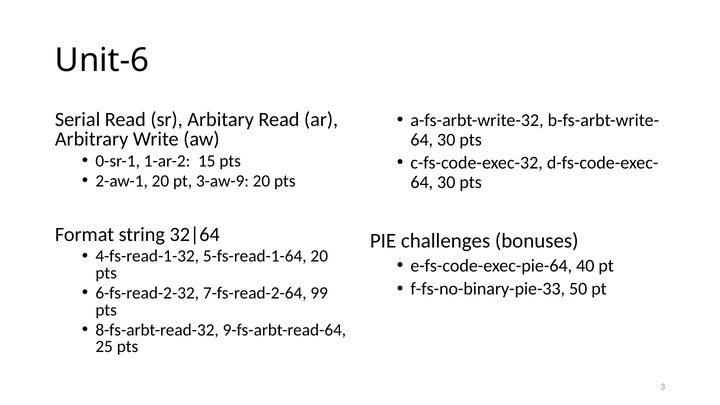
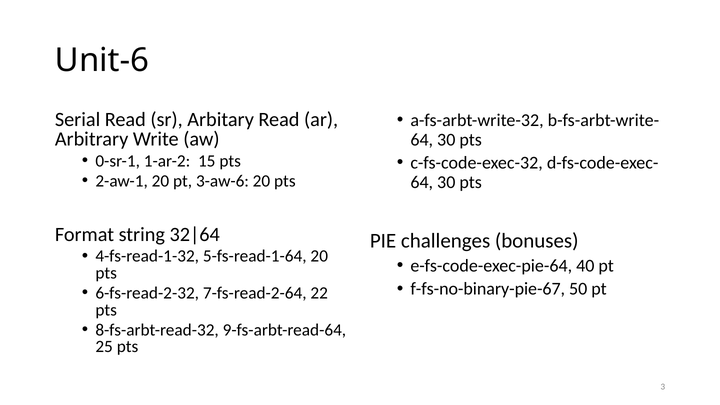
3-aw-9: 3-aw-9 -> 3-aw-6
f-fs-no-binary-pie-33: f-fs-no-binary-pie-33 -> f-fs-no-binary-pie-67
99: 99 -> 22
